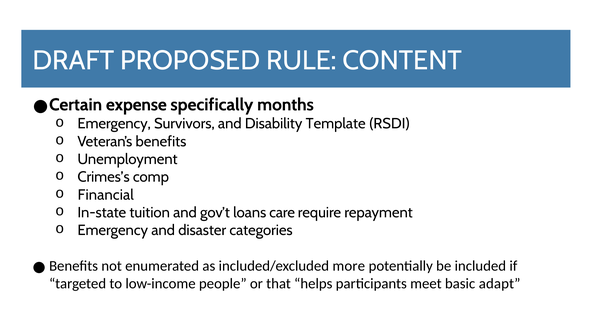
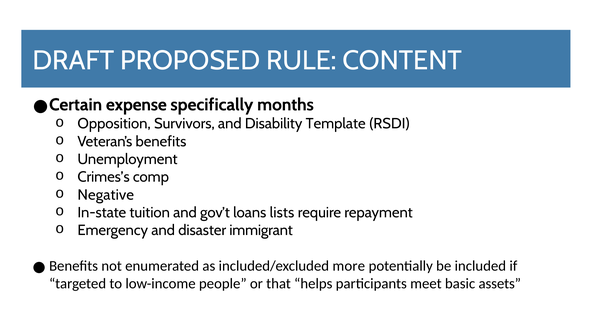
Emergency at (114, 124): Emergency -> Opposition
Financial: Financial -> Negative
care: care -> lists
categories: categories -> immigrant
adapt: adapt -> assets
